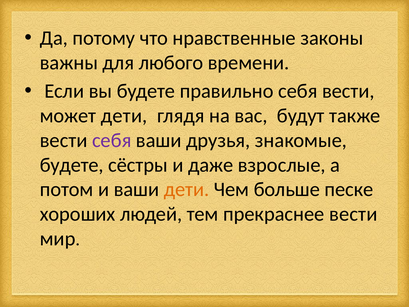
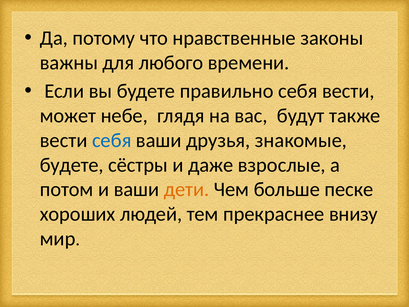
может дети: дети -> небе
себя at (112, 140) colour: purple -> blue
прекраснее вести: вести -> внизу
